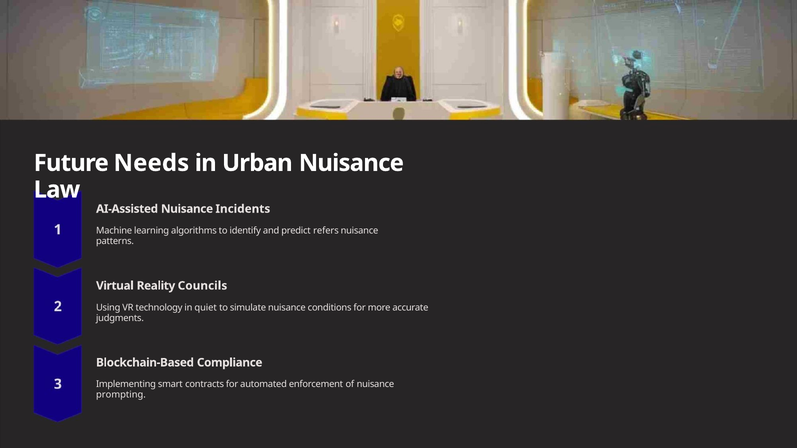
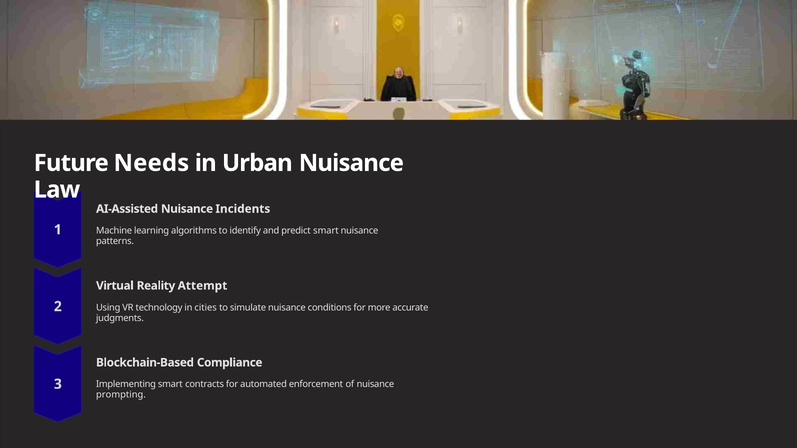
predict refers: refers -> smart
Councils: Councils -> Attempt
quiet: quiet -> cities
